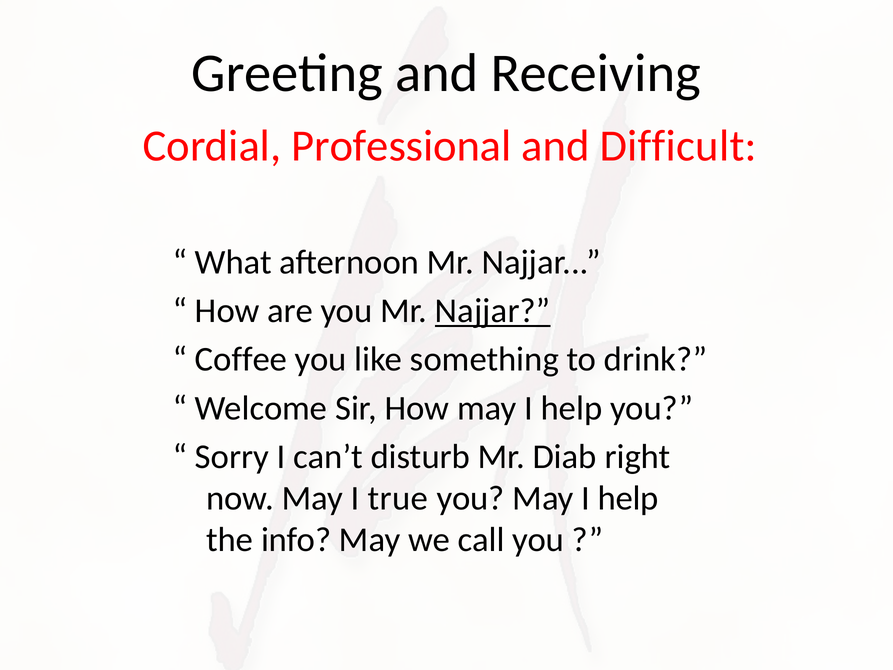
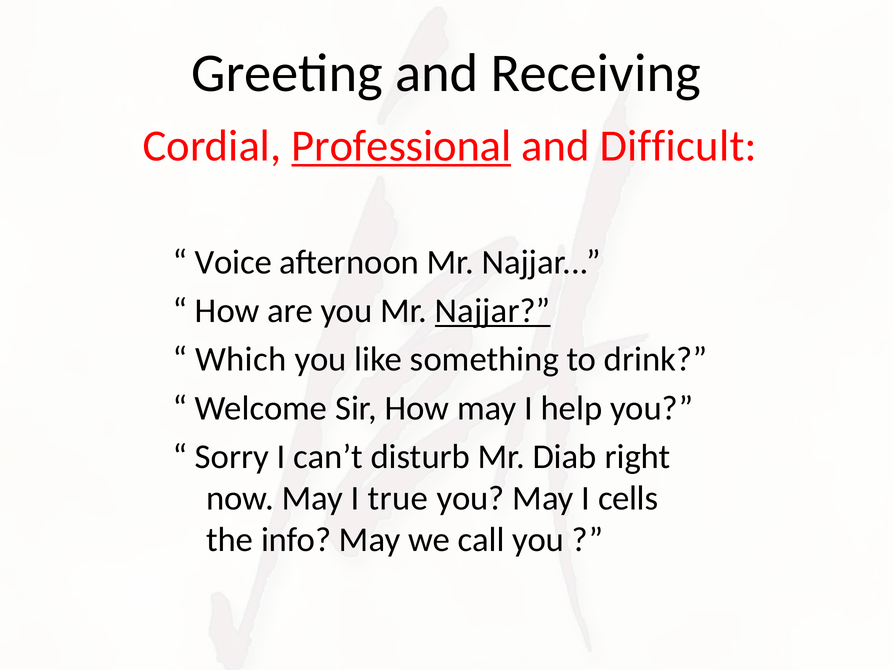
Professional underline: none -> present
What: What -> Voice
Coffee: Coffee -> Which
you May I help: help -> cells
